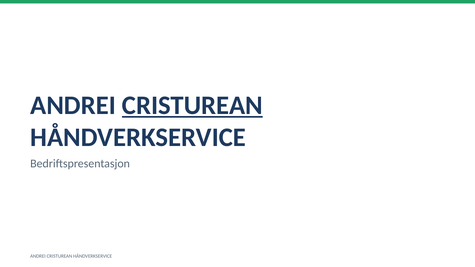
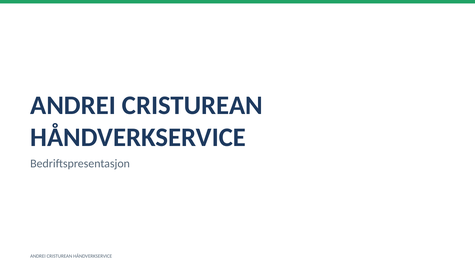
CRISTUREAN at (192, 105) underline: present -> none
